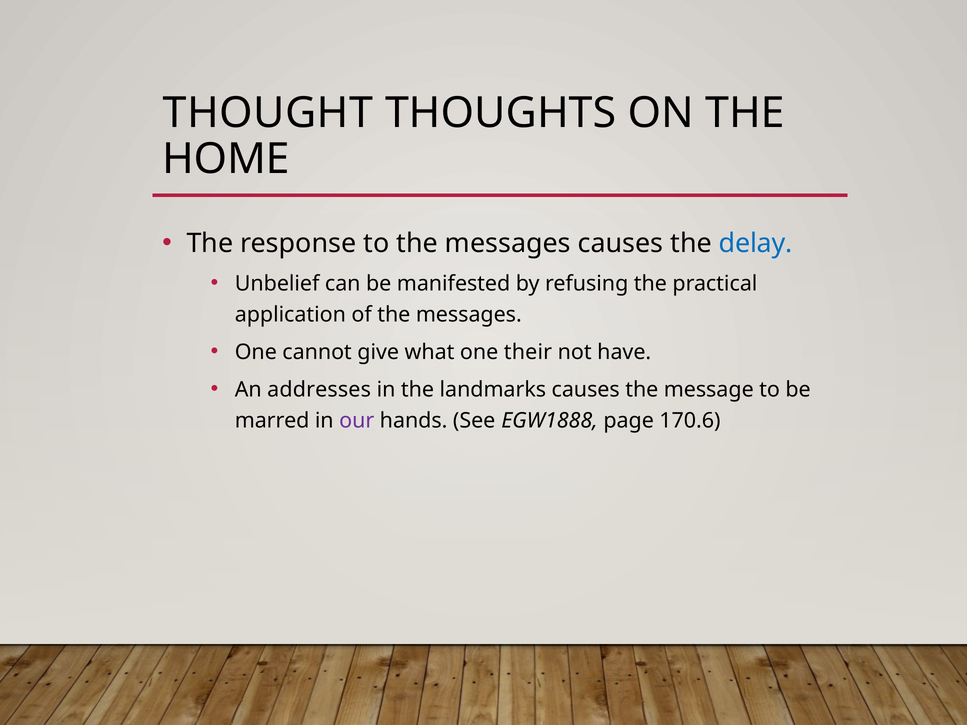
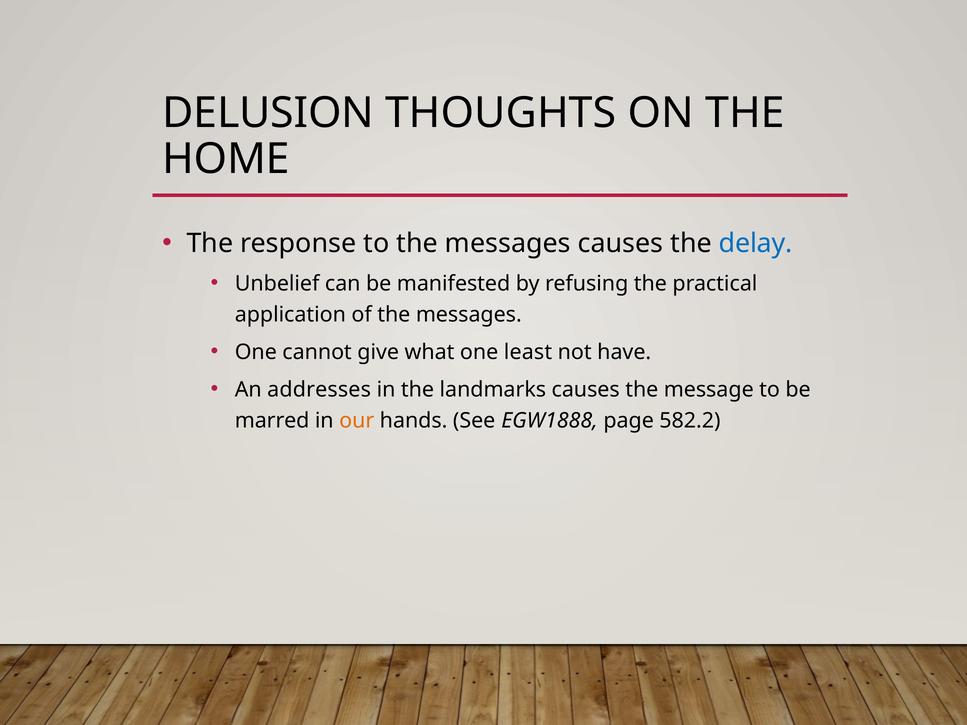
THOUGHT: THOUGHT -> DELUSION
their: their -> least
our colour: purple -> orange
170.6: 170.6 -> 582.2
